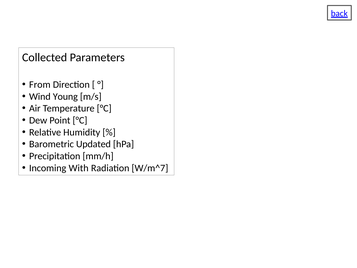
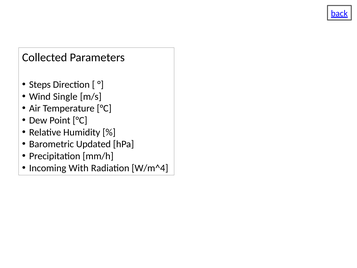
From: From -> Steps
Young: Young -> Single
W/m^7: W/m^7 -> W/m^4
